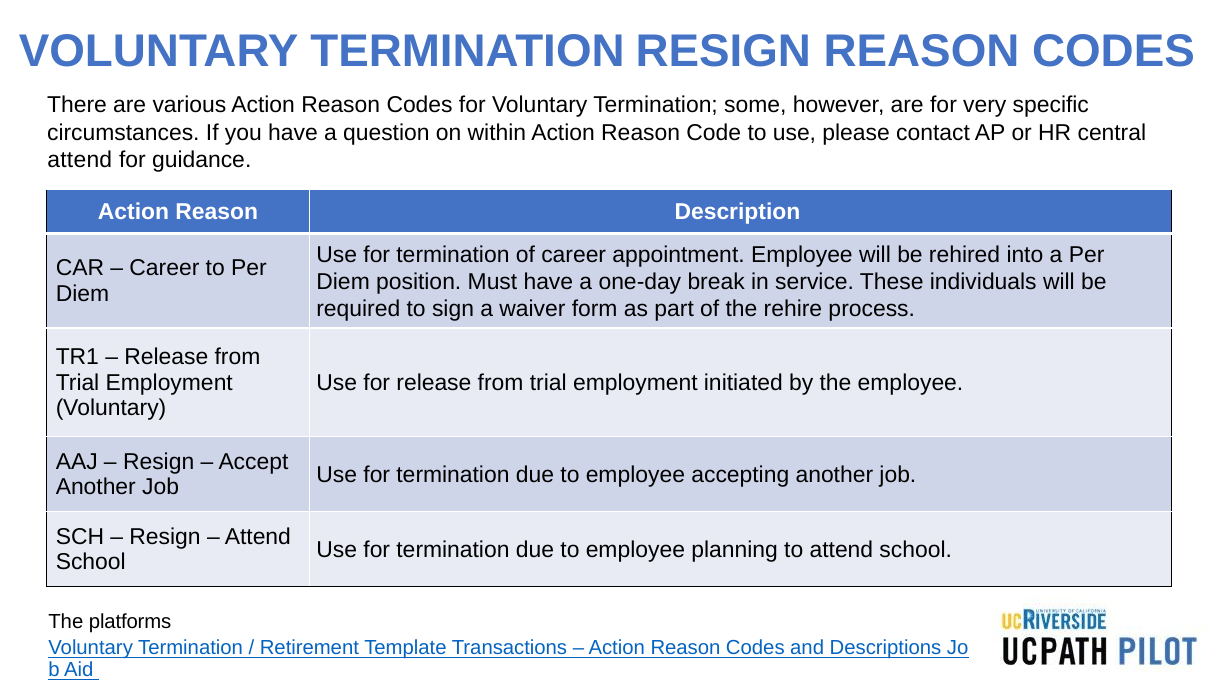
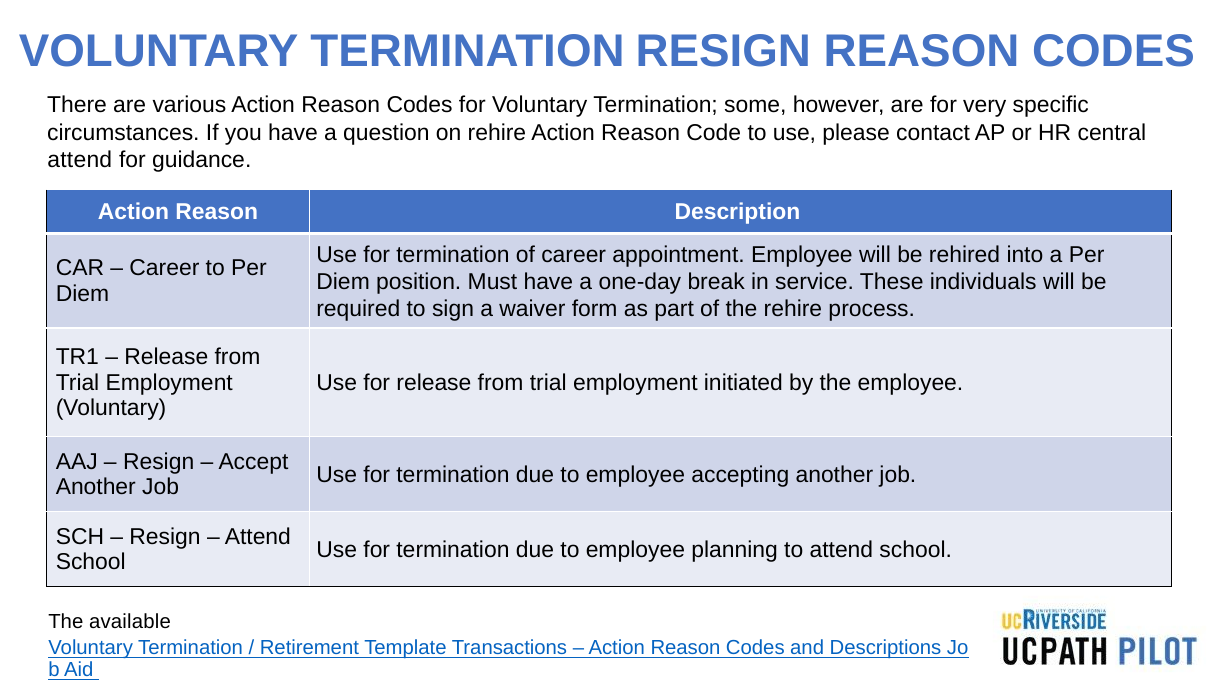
on within: within -> rehire
platforms: platforms -> available
